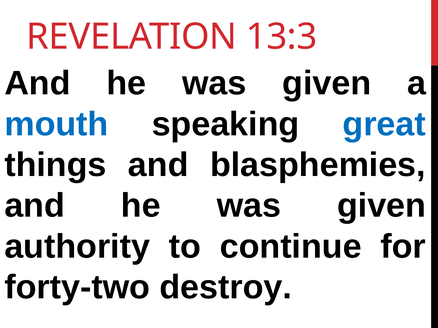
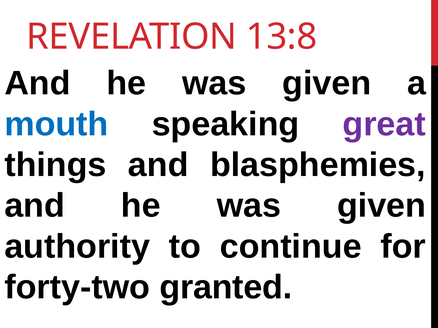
13:3: 13:3 -> 13:8
great colour: blue -> purple
destroy: destroy -> granted
